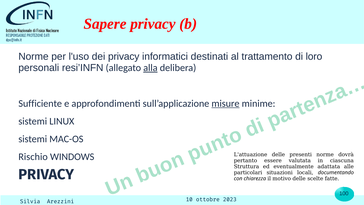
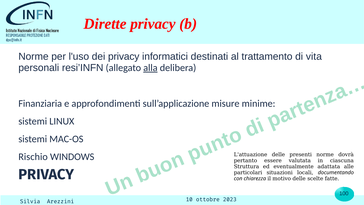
Sapere: Sapere -> Dirette
loro: loro -> vita
Sufficiente: Sufficiente -> Finanziaria
misure underline: present -> none
